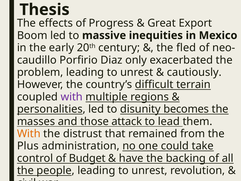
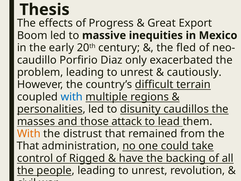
with at (72, 97) colour: purple -> blue
becomes: becomes -> caudillos
Plus at (28, 146): Plus -> That
Budget: Budget -> Rigged
